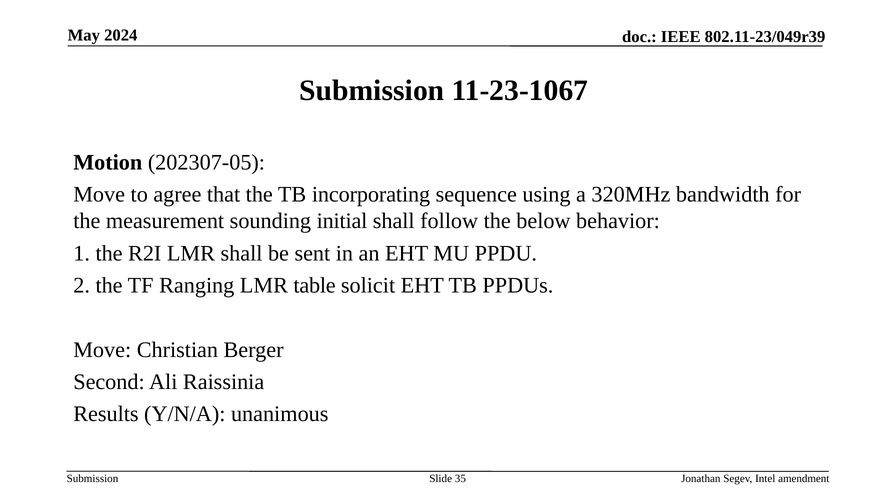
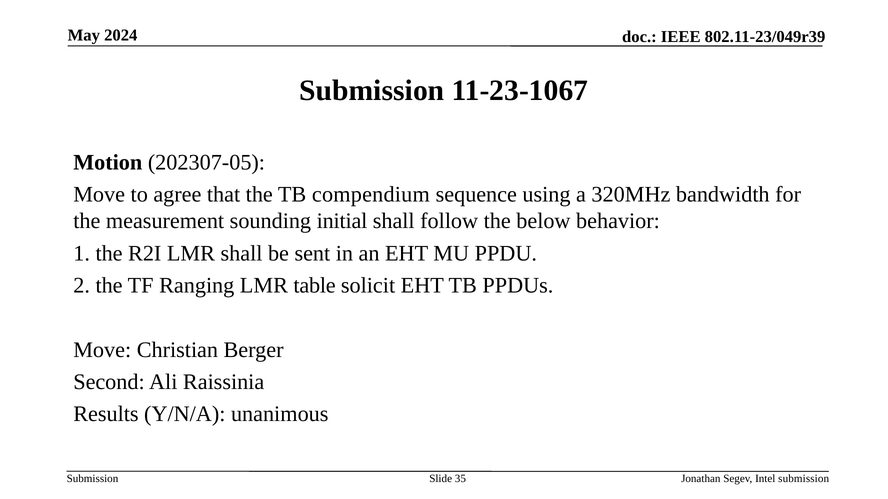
incorporating: incorporating -> compendium
Intel amendment: amendment -> submission
